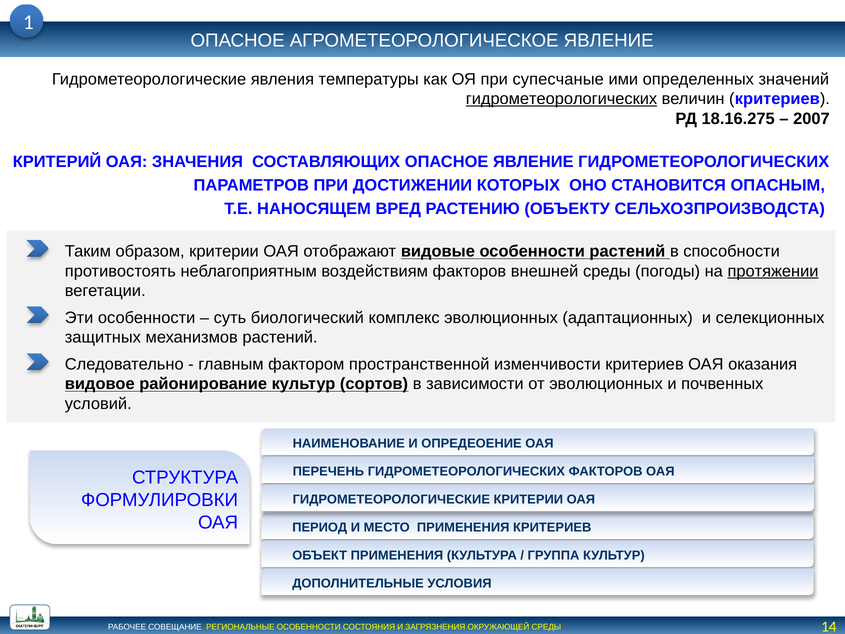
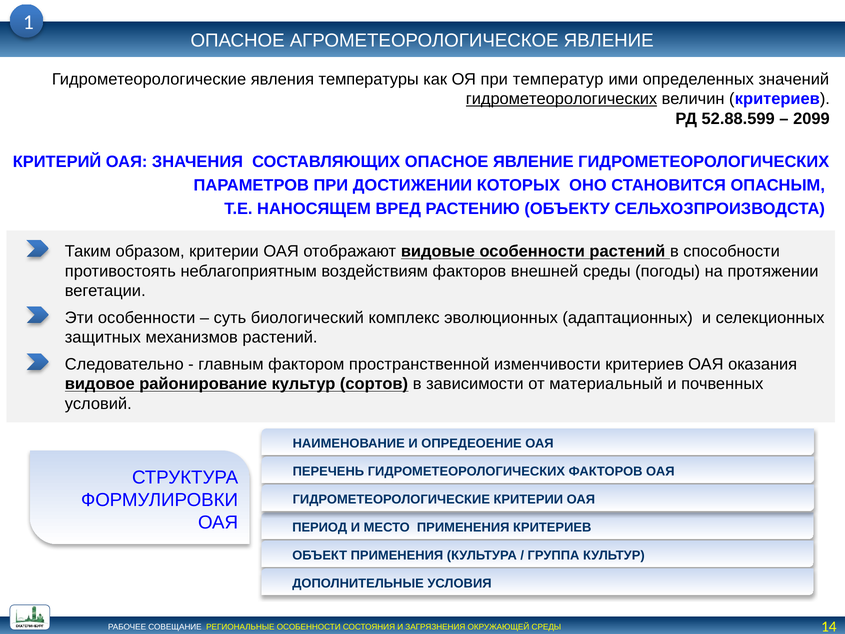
супесчаные: супесчаные -> температур
18.16.275: 18.16.275 -> 52.88.599
2007: 2007 -> 2099
протяжении underline: present -> none
от эволюционных: эволюционных -> материальный
